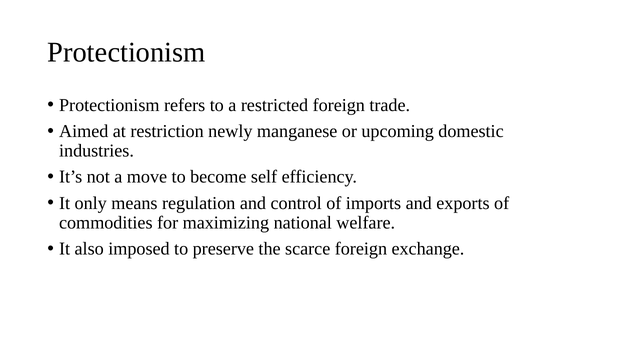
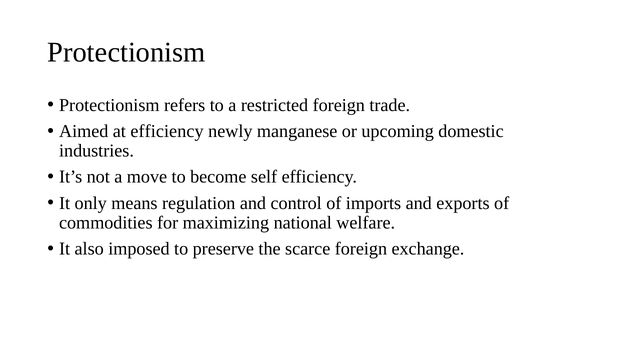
at restriction: restriction -> efficiency
